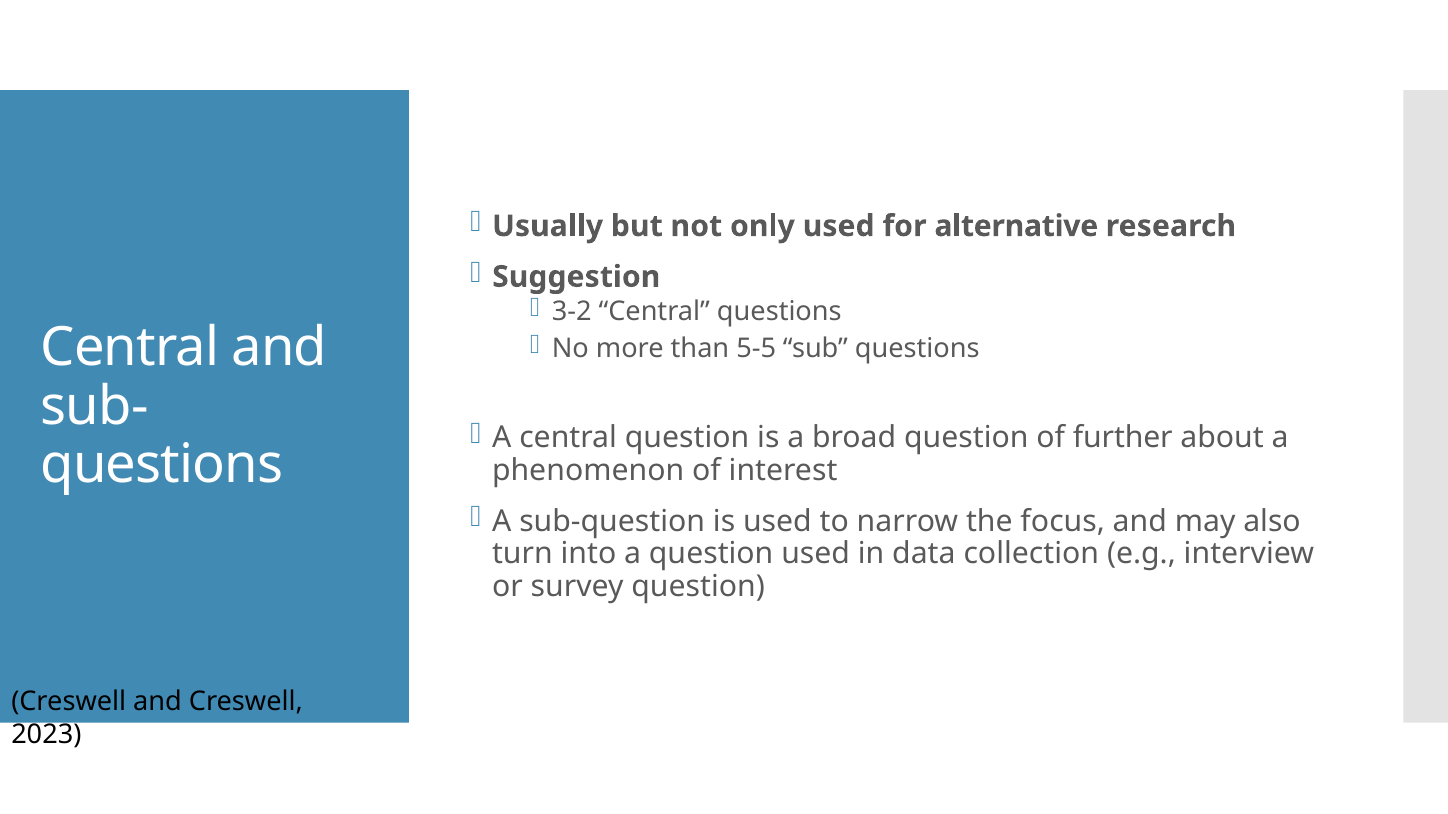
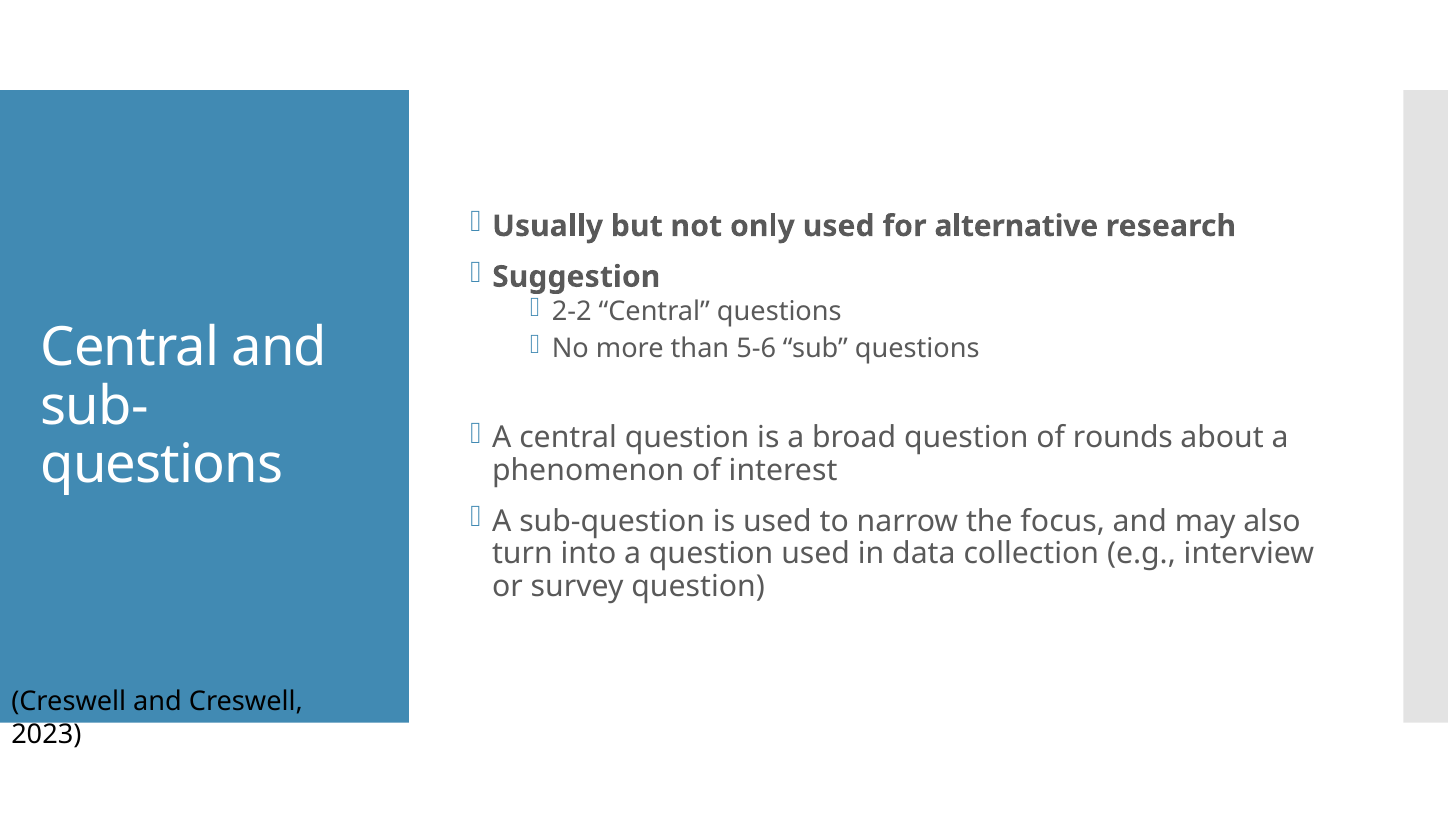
3-2: 3-2 -> 2-2
5-5: 5-5 -> 5-6
further: further -> rounds
